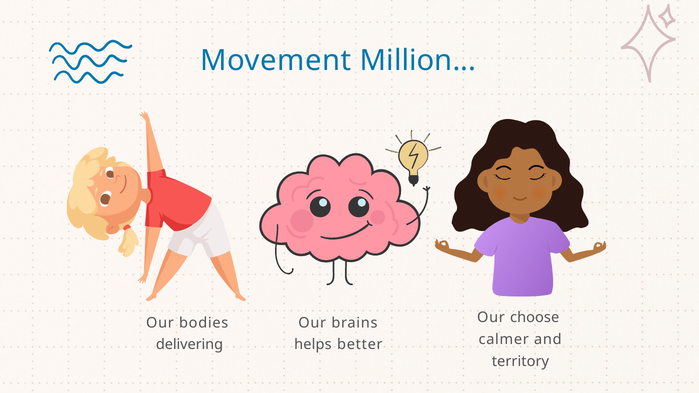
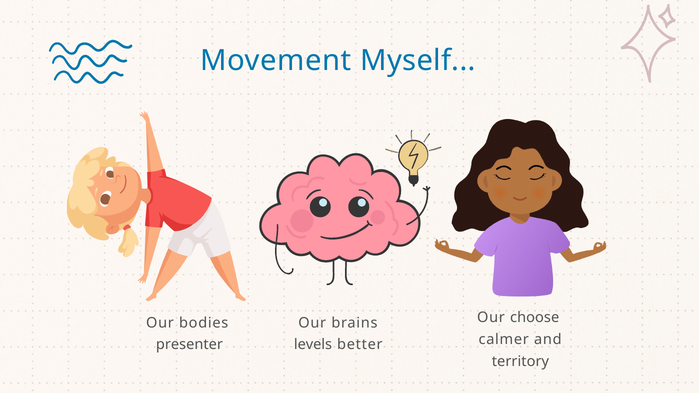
Million: Million -> Myself
delivering: delivering -> presenter
helps: helps -> levels
